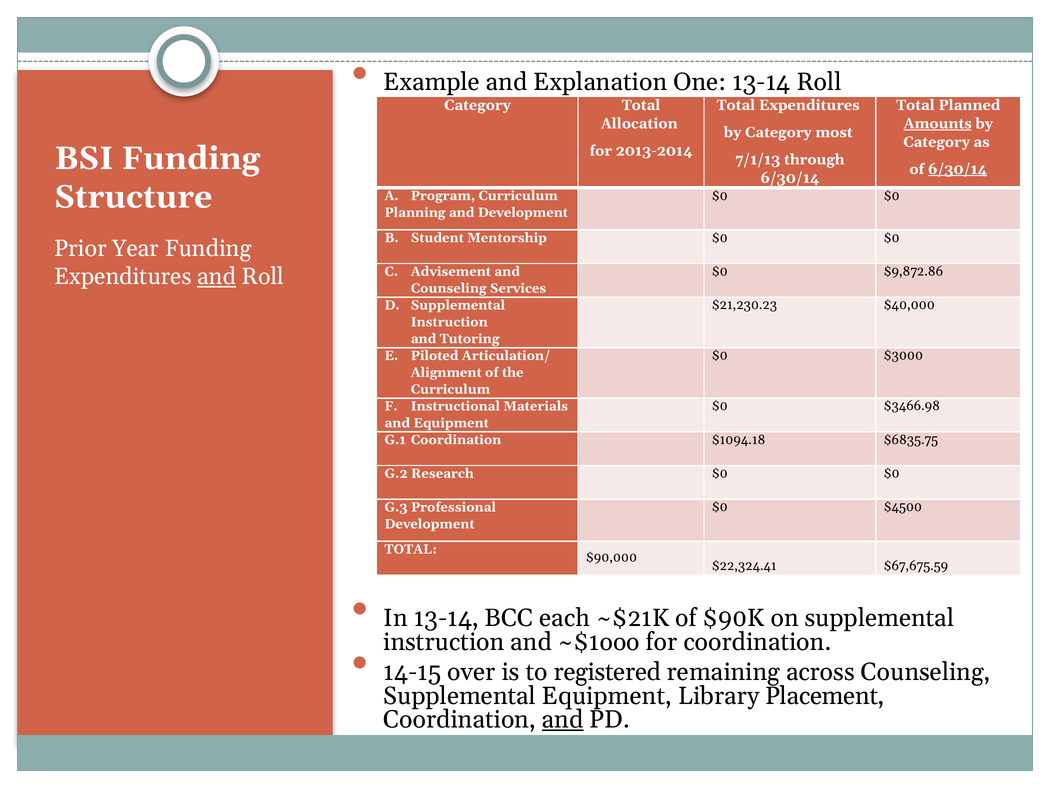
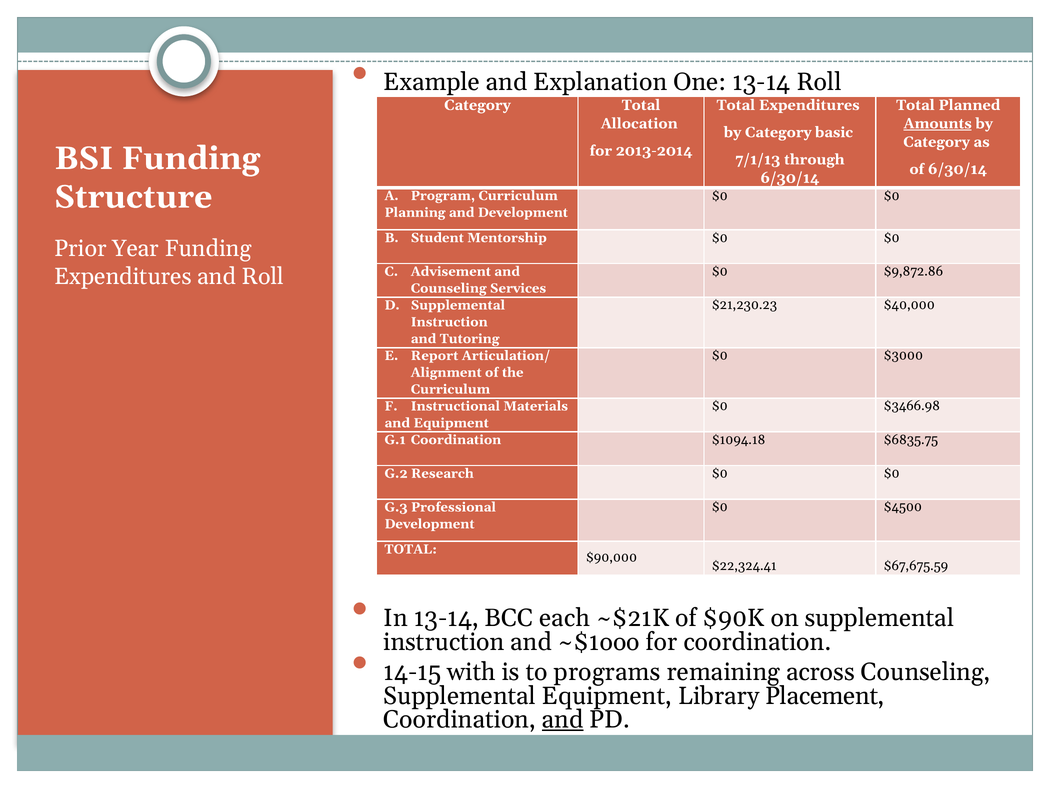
most: most -> basic
6/30/14 at (958, 169) underline: present -> none
and at (217, 277) underline: present -> none
Piloted: Piloted -> Report
over: over -> with
registered: registered -> programs
